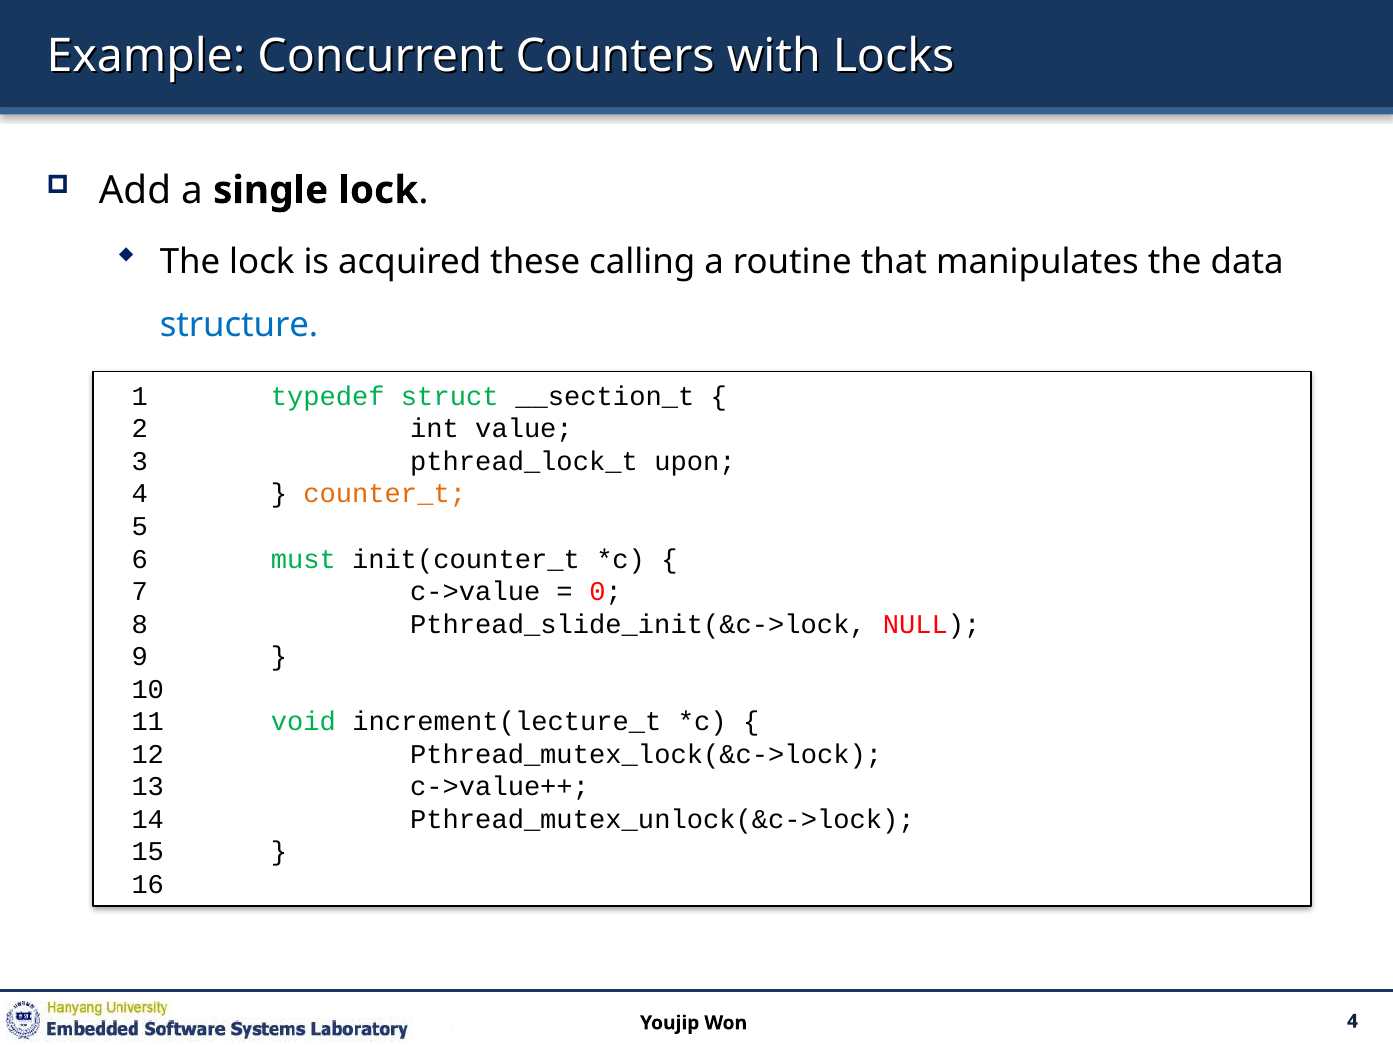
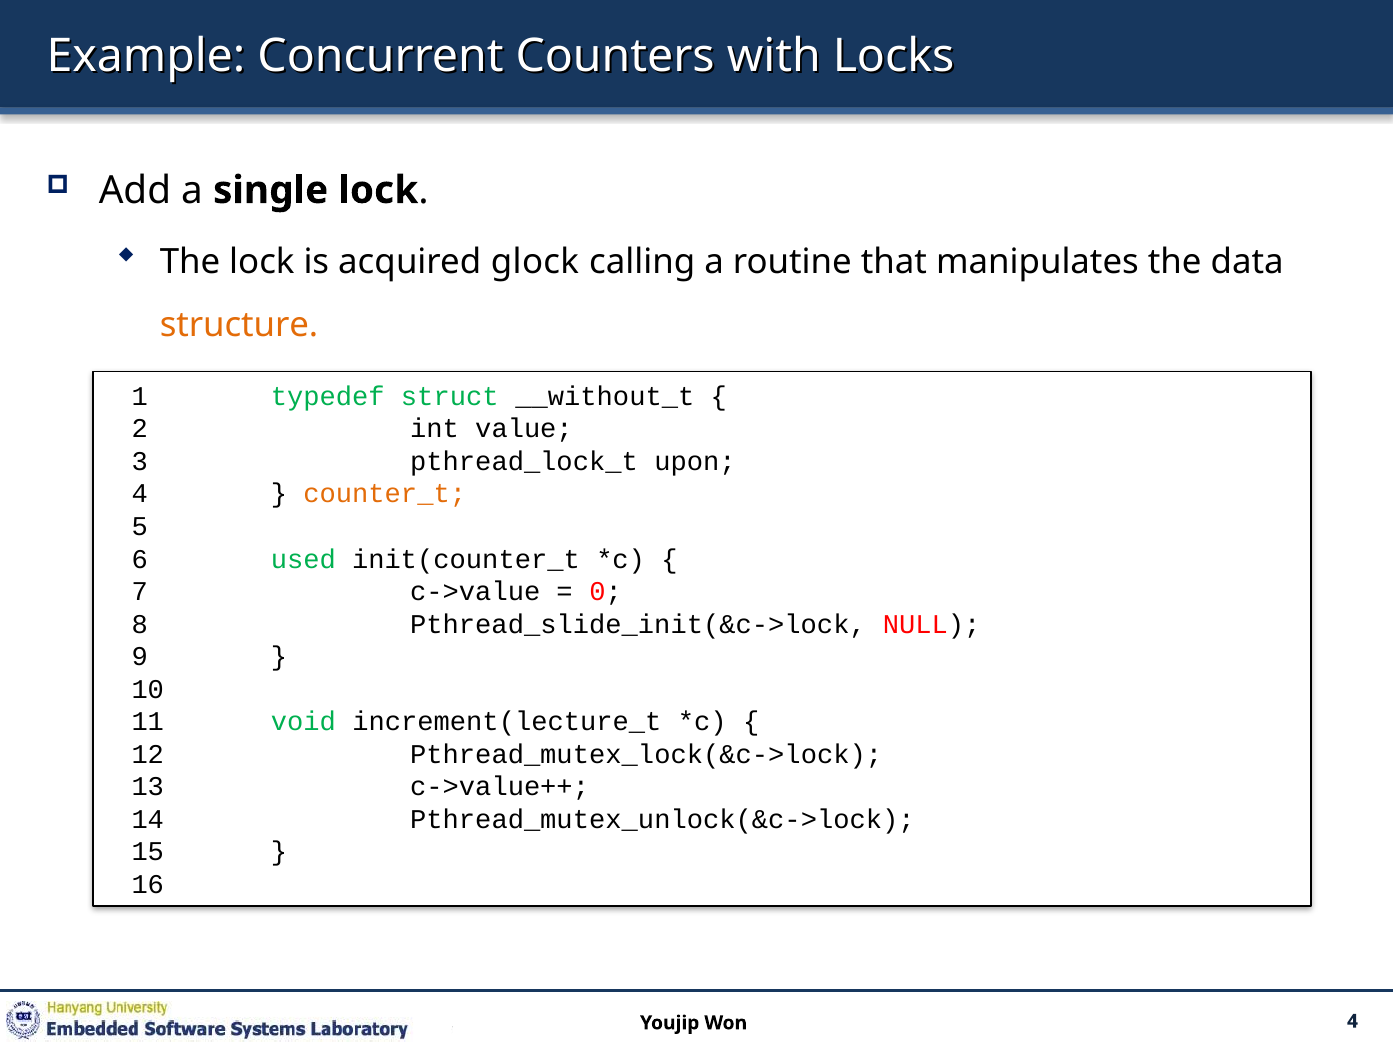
these: these -> glock
structure colour: blue -> orange
__section_t: __section_t -> __without_t
must: must -> used
